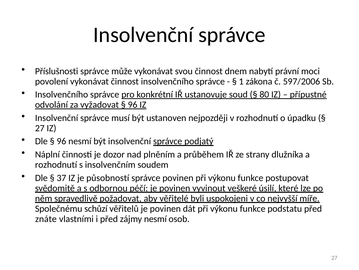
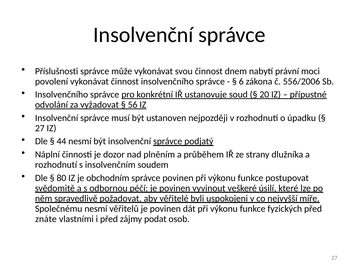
1: 1 -> 6
597/2006: 597/2006 -> 556/2006
80: 80 -> 20
96 at (133, 105): 96 -> 56
96 at (61, 141): 96 -> 44
37: 37 -> 80
působností: působností -> obchodním
Společnému schůzí: schůzí -> nesmí
podstatu: podstatu -> fyzických
zájmy nesmí: nesmí -> podat
